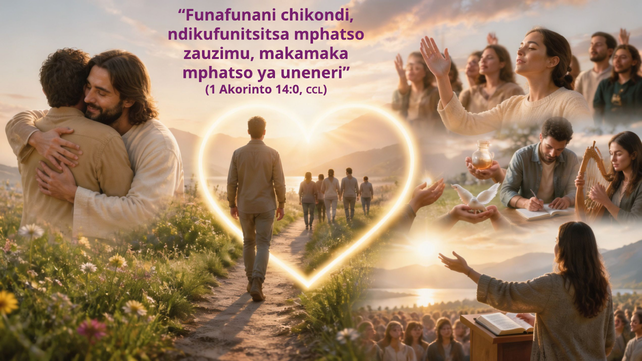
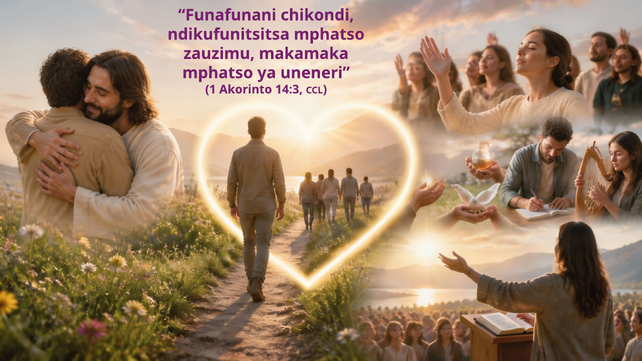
14:0: 14:0 -> 14:3
